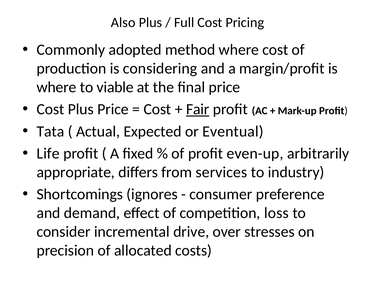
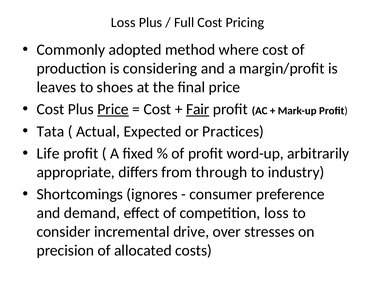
Also at (123, 23): Also -> Loss
where at (57, 87): where -> leaves
viable: viable -> shoes
Price at (113, 109) underline: none -> present
Eventual: Eventual -> Practices
even-up: even-up -> word-up
services: services -> through
